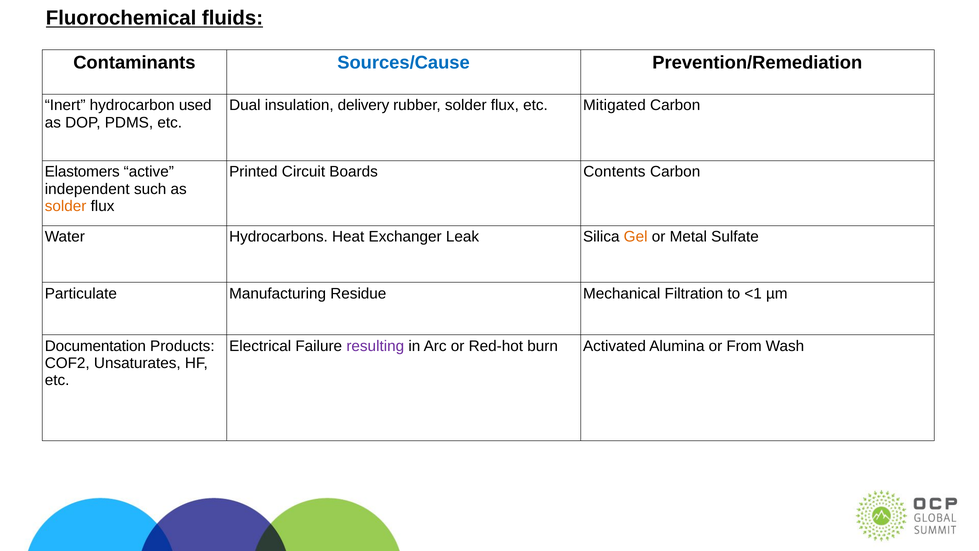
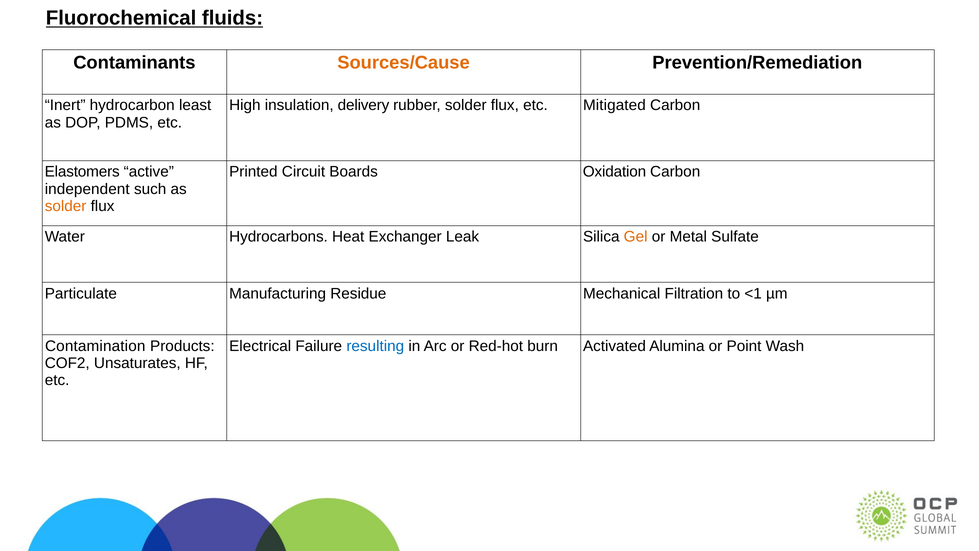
Sources/Cause colour: blue -> orange
used: used -> least
Dual: Dual -> High
Contents: Contents -> Oxidation
Documentation: Documentation -> Contamination
resulting colour: purple -> blue
From: From -> Point
